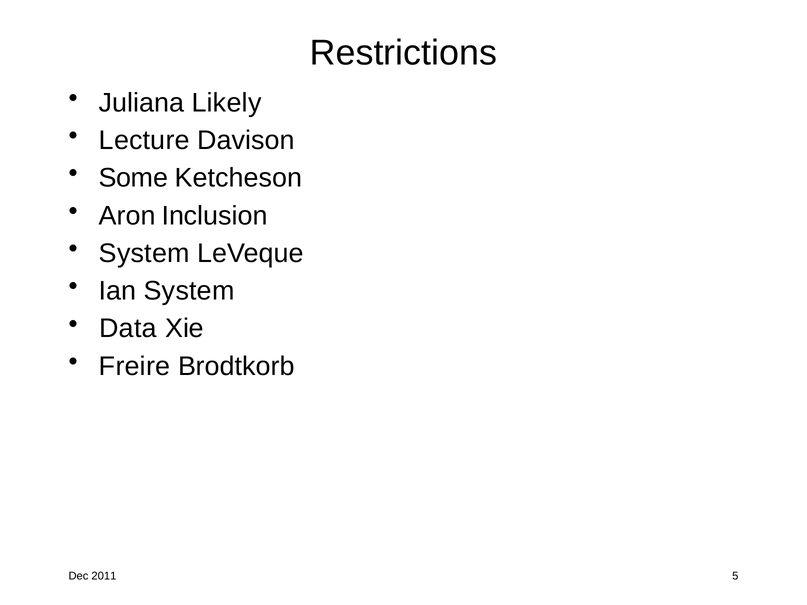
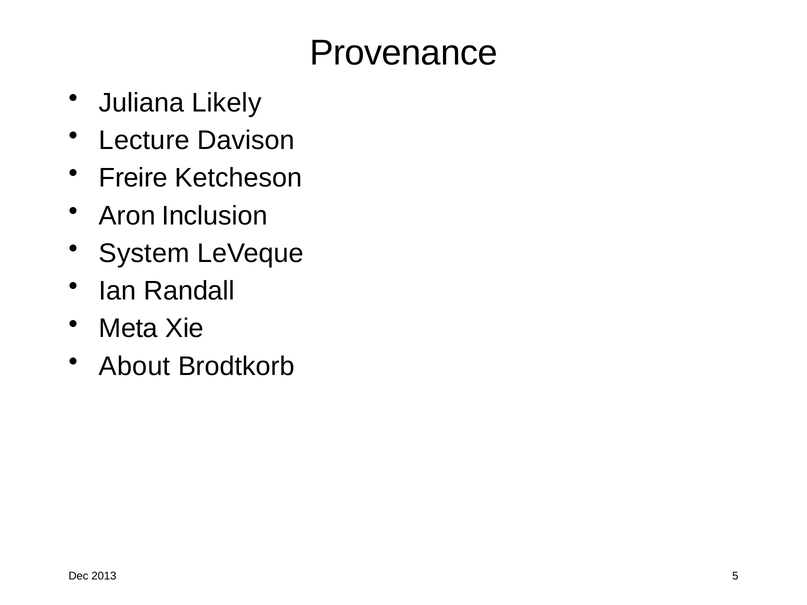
Restrictions: Restrictions -> Provenance
Some: Some -> Freire
Ian System: System -> Randall
Data: Data -> Meta
Freire: Freire -> About
2011: 2011 -> 2013
